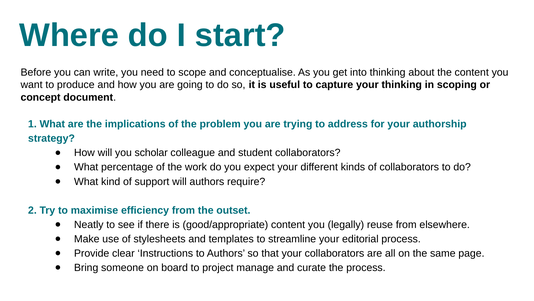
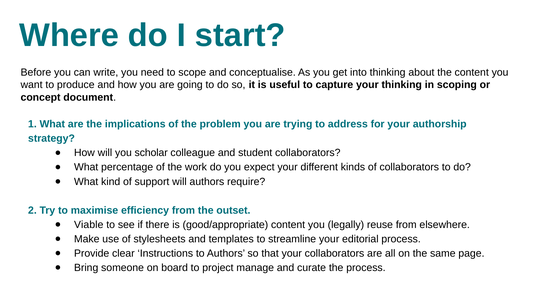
Neatly: Neatly -> Viable
